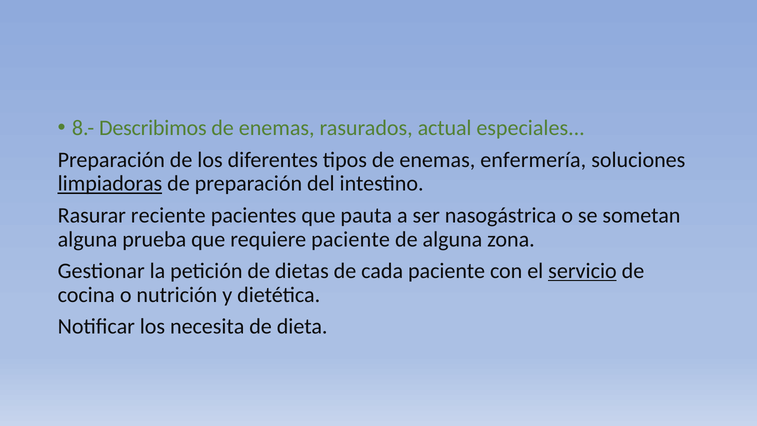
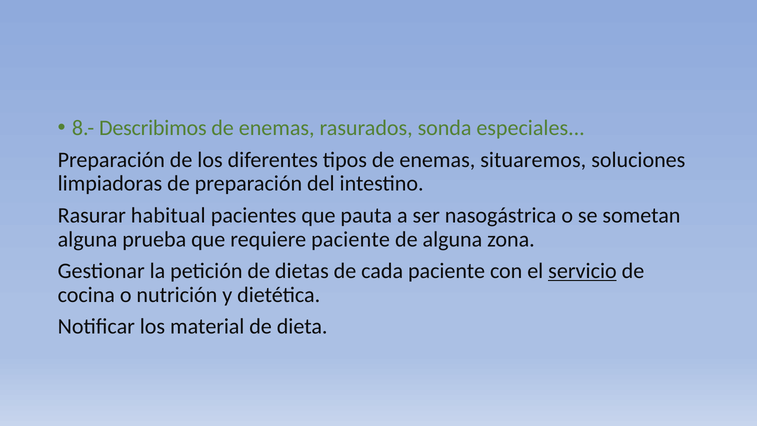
actual: actual -> sonda
enfermería: enfermería -> situaremos
limpiadoras underline: present -> none
reciente: reciente -> habitual
necesita: necesita -> material
